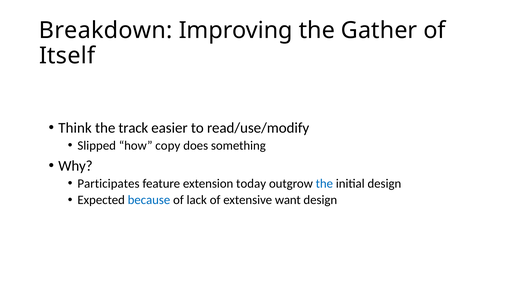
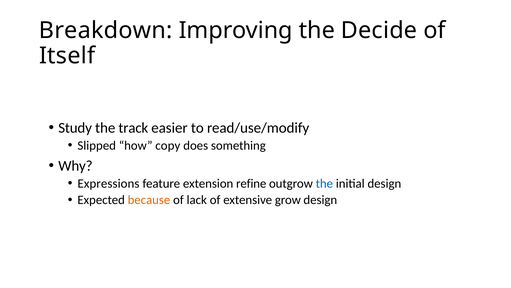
Gather: Gather -> Decide
Think: Think -> Study
Participates: Participates -> Expressions
today: today -> refine
because colour: blue -> orange
want: want -> grow
